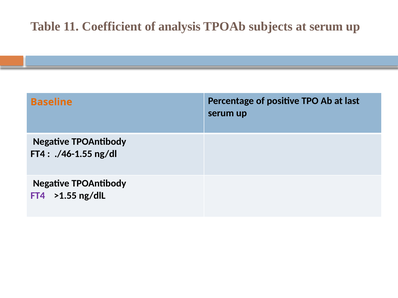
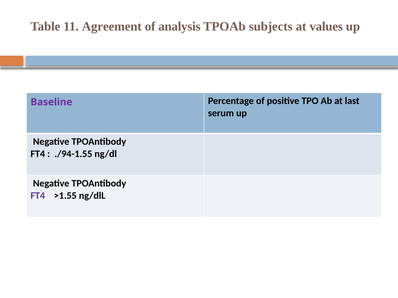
Coefficient: Coefficient -> Agreement
at serum: serum -> values
Baseline colour: orange -> purple
./46-1.55: ./46-1.55 -> ./94-1.55
